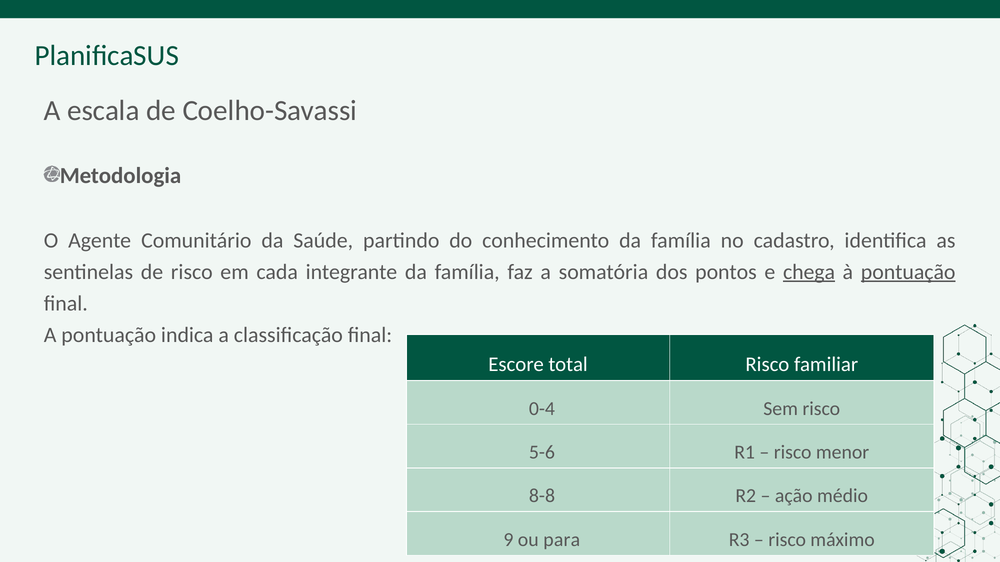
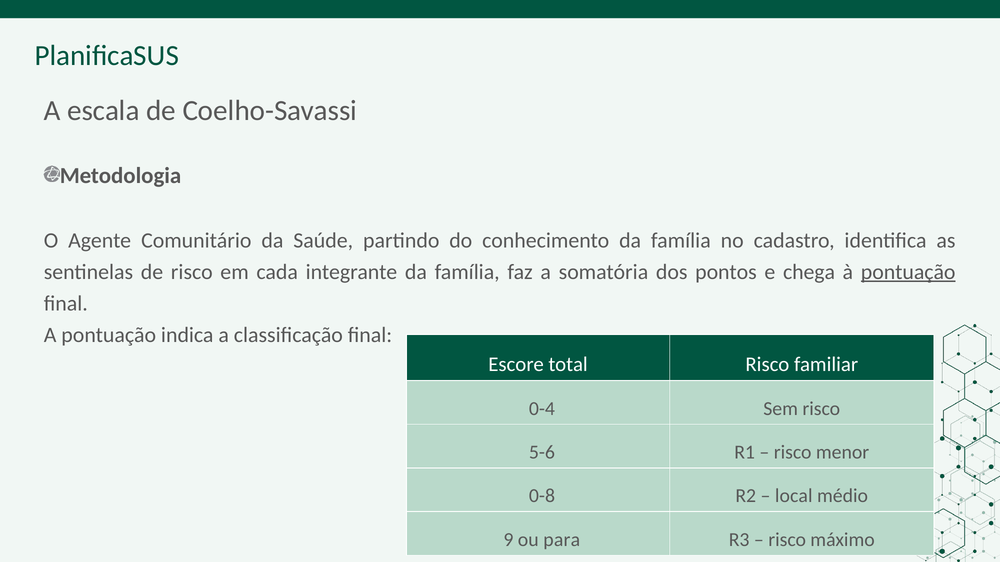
chega underline: present -> none
8-8: 8-8 -> 0-8
ação: ação -> local
